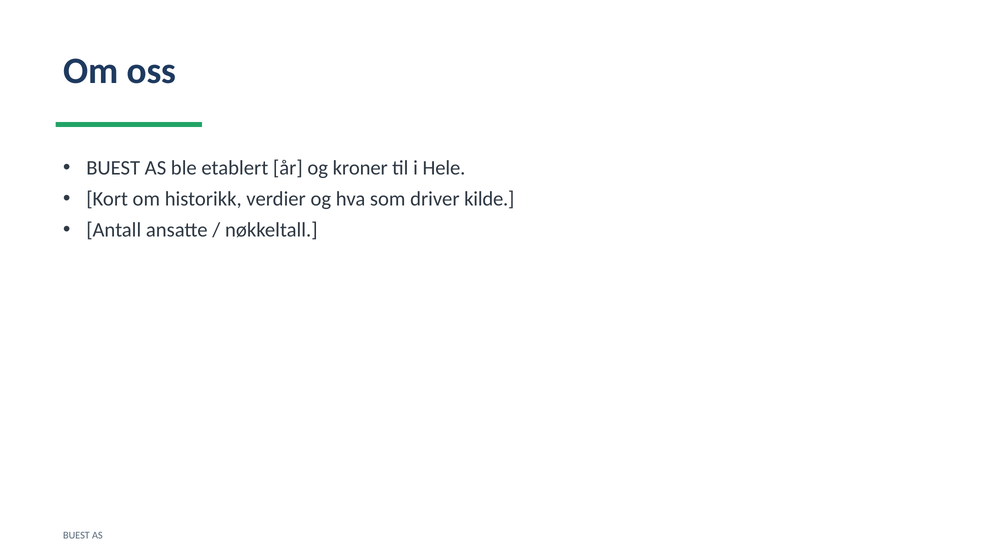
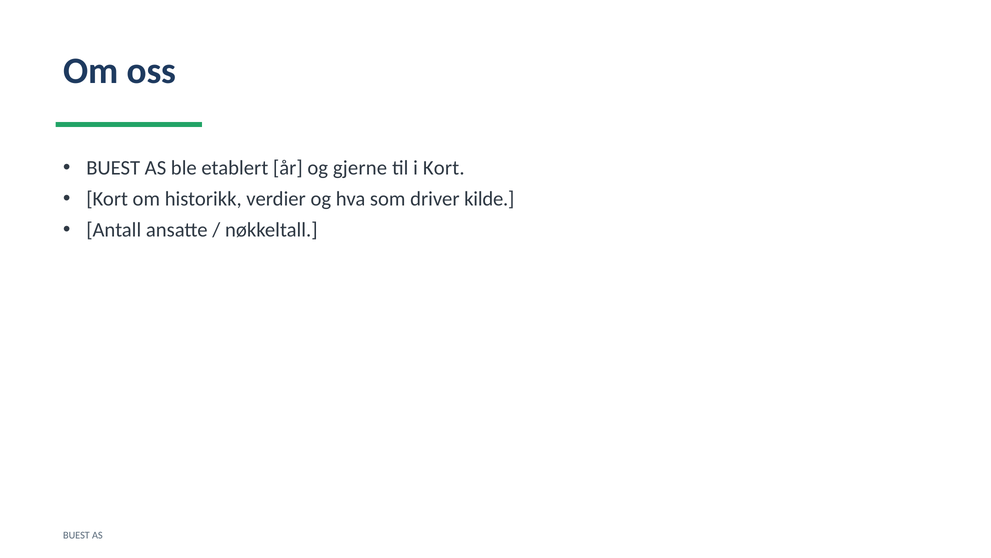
kroner: kroner -> gjerne
i Hele: Hele -> Kort
